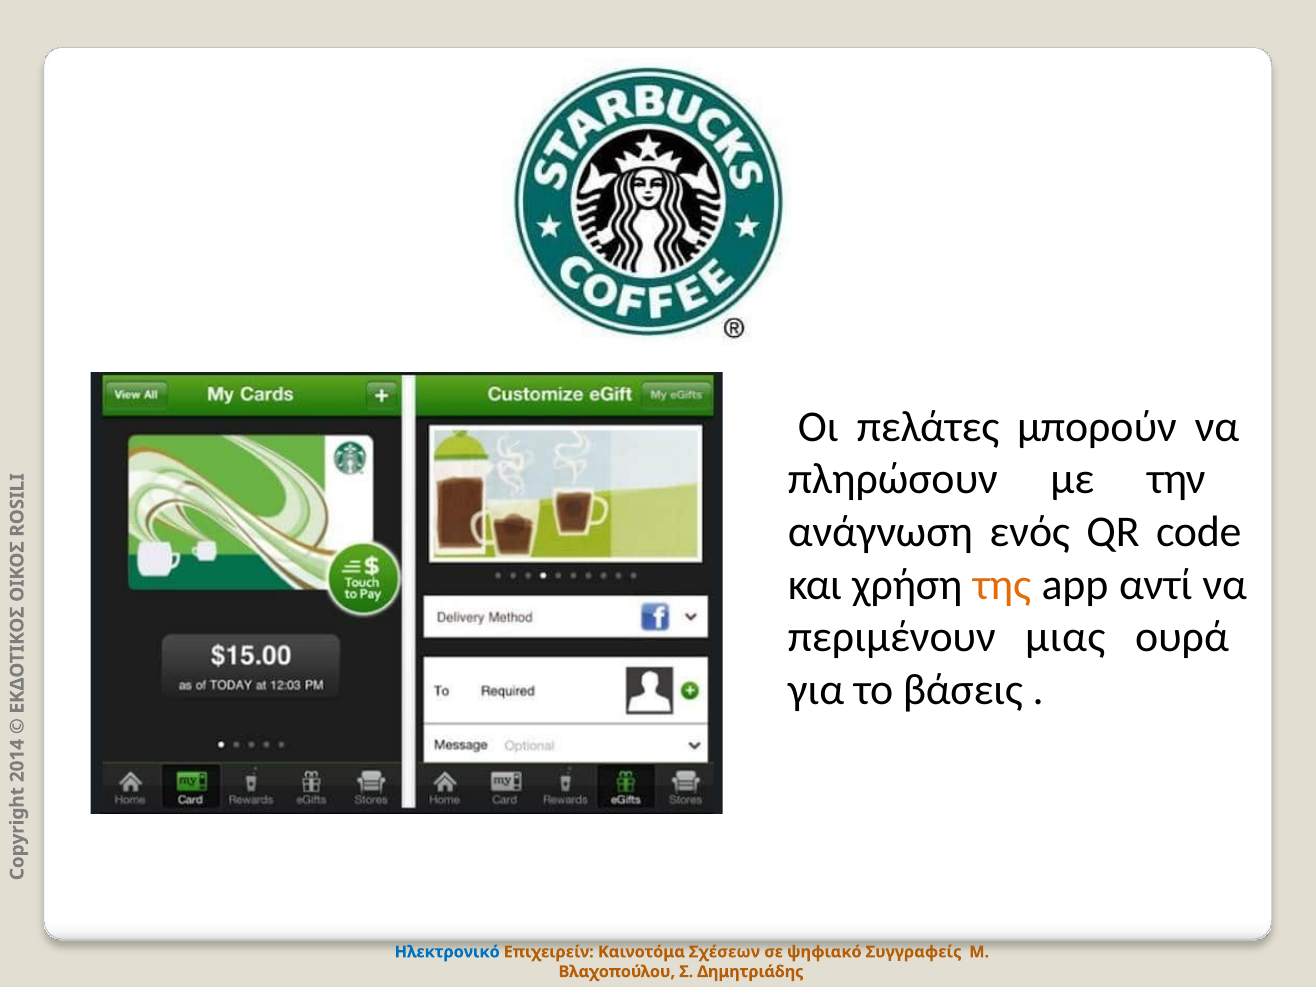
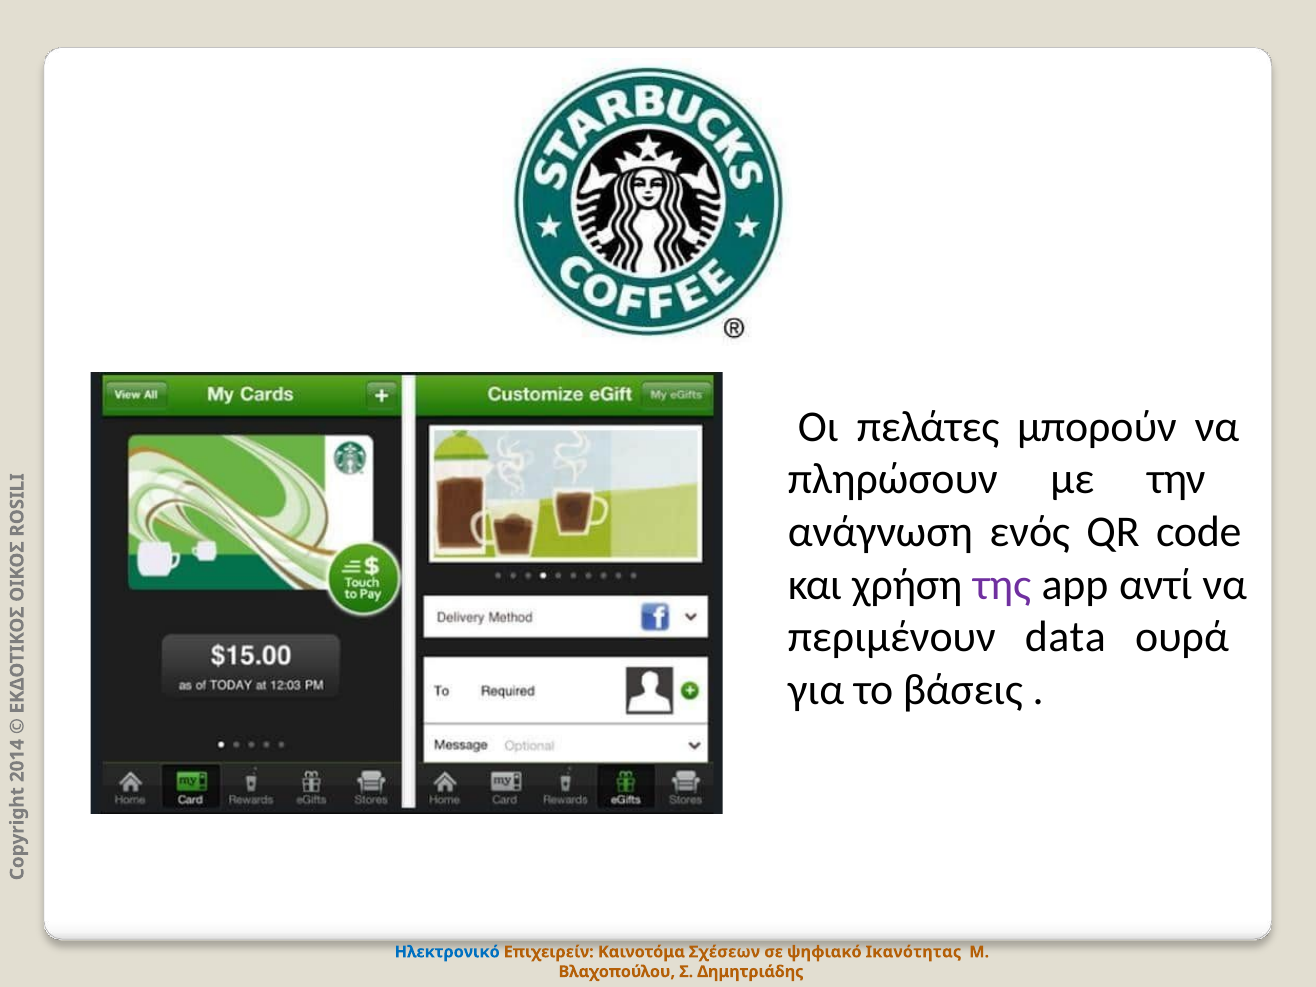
της colour: orange -> purple
μιας: μιας -> data
Συγγραφείς: Συγγραφείς -> Ικανότητας
